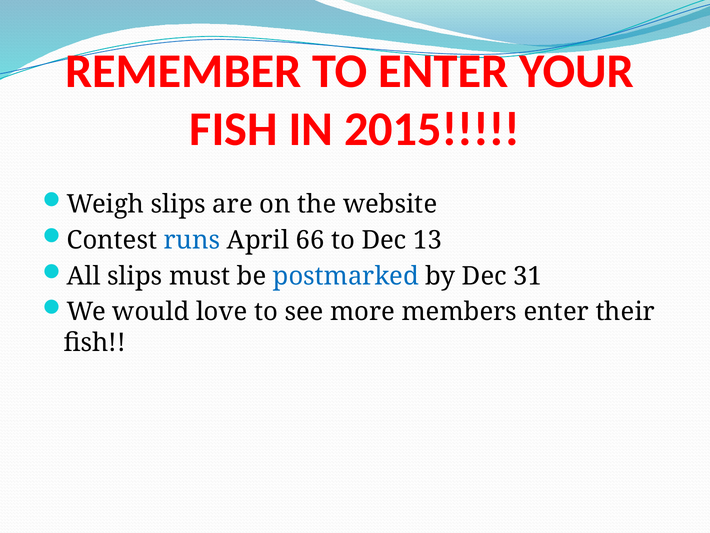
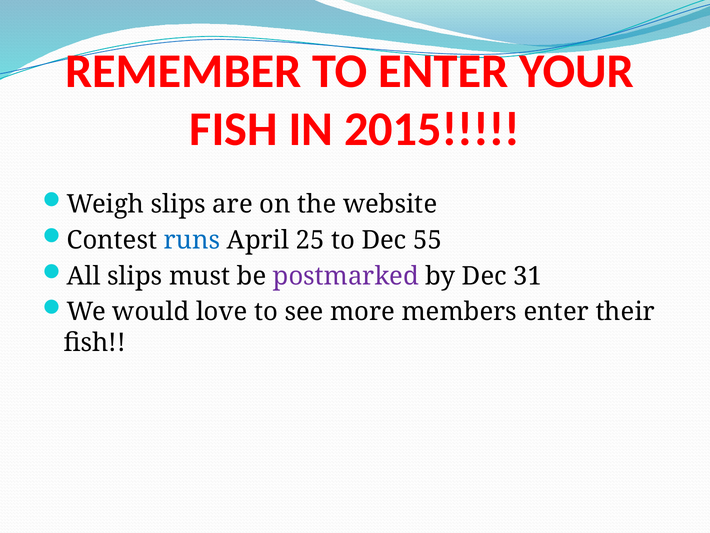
66: 66 -> 25
13: 13 -> 55
postmarked colour: blue -> purple
